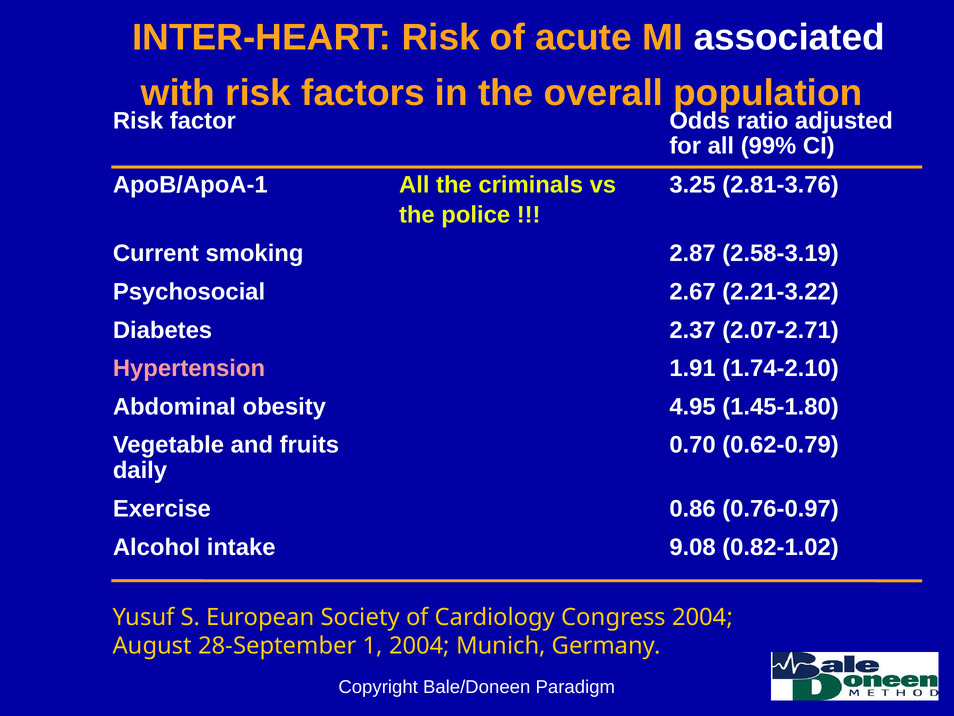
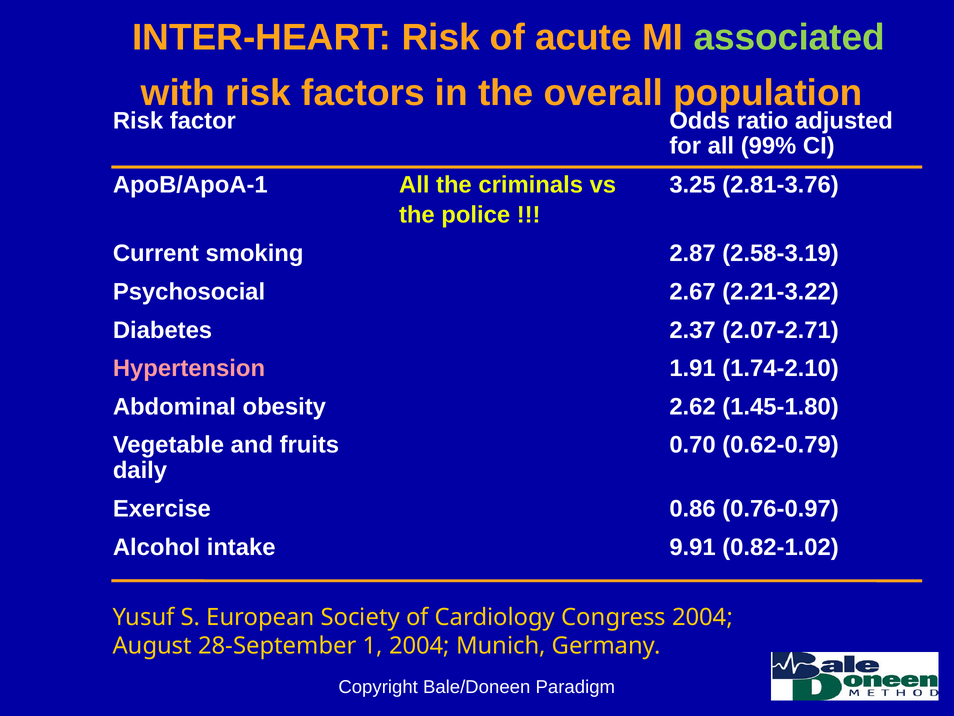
associated colour: white -> light green
4.95: 4.95 -> 2.62
9.08: 9.08 -> 9.91
